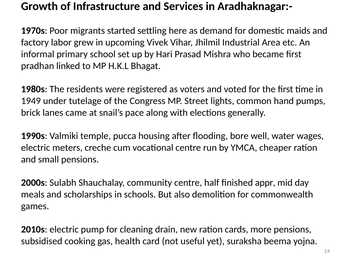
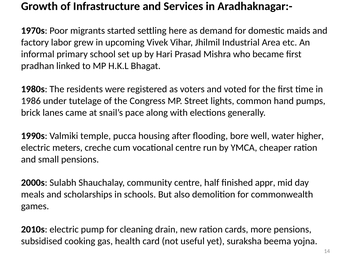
1949: 1949 -> 1986
wages: wages -> higher
